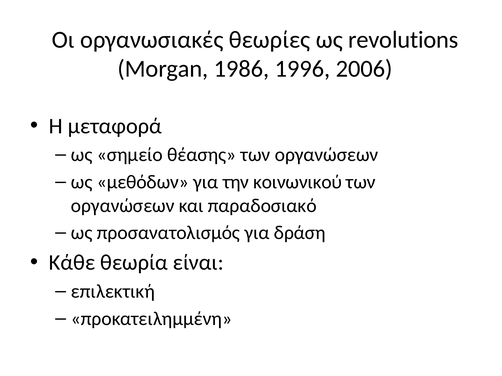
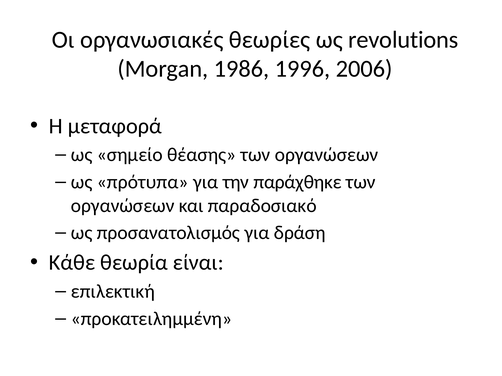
μεθόδων: μεθόδων -> πρότυπα
κοινωνικού: κοινωνικού -> παράχθηκε
